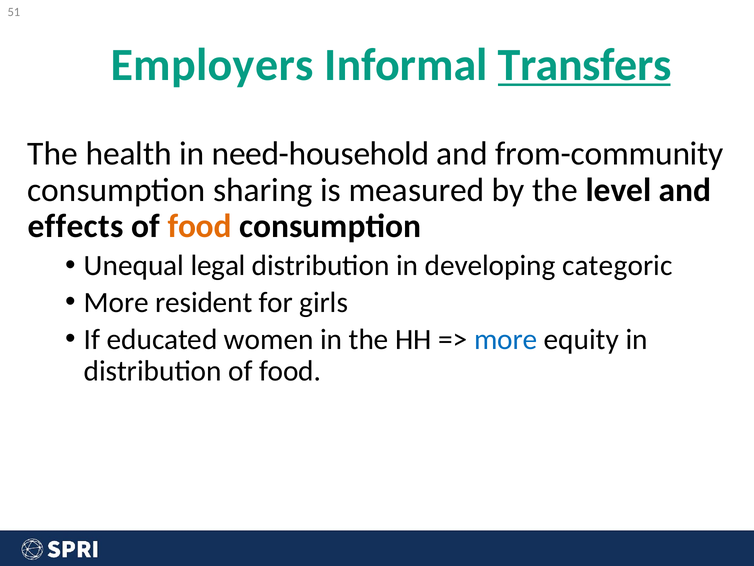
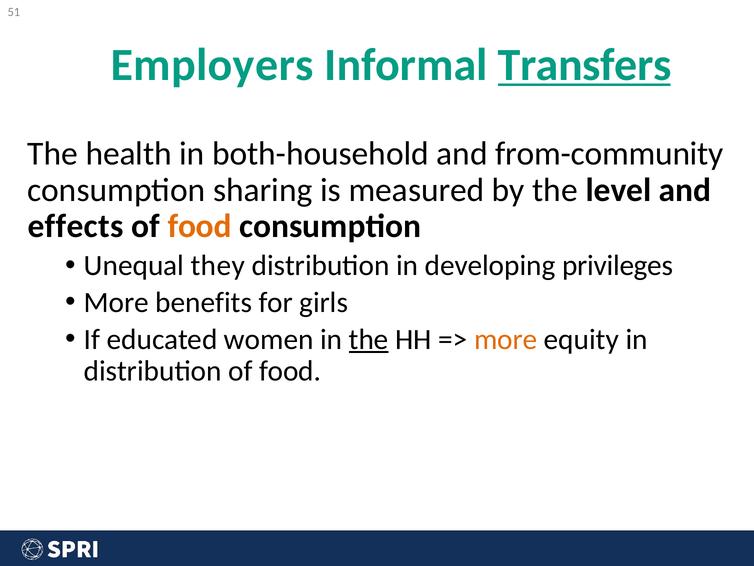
need-household: need-household -> both-household
legal: legal -> they
categoric: categoric -> privileges
resident: resident -> benefits
the at (369, 339) underline: none -> present
more at (506, 339) colour: blue -> orange
